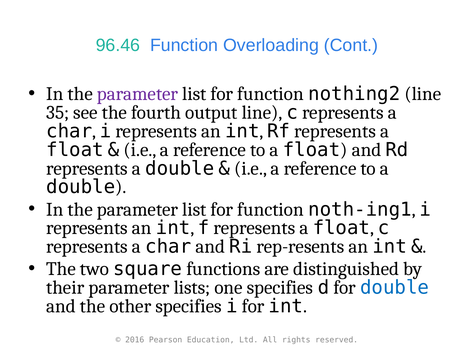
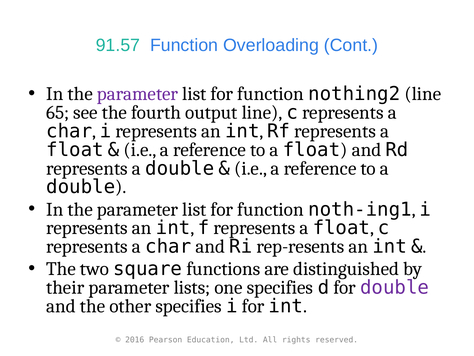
96.46: 96.46 -> 91.57
35: 35 -> 65
double at (395, 287) colour: blue -> purple
